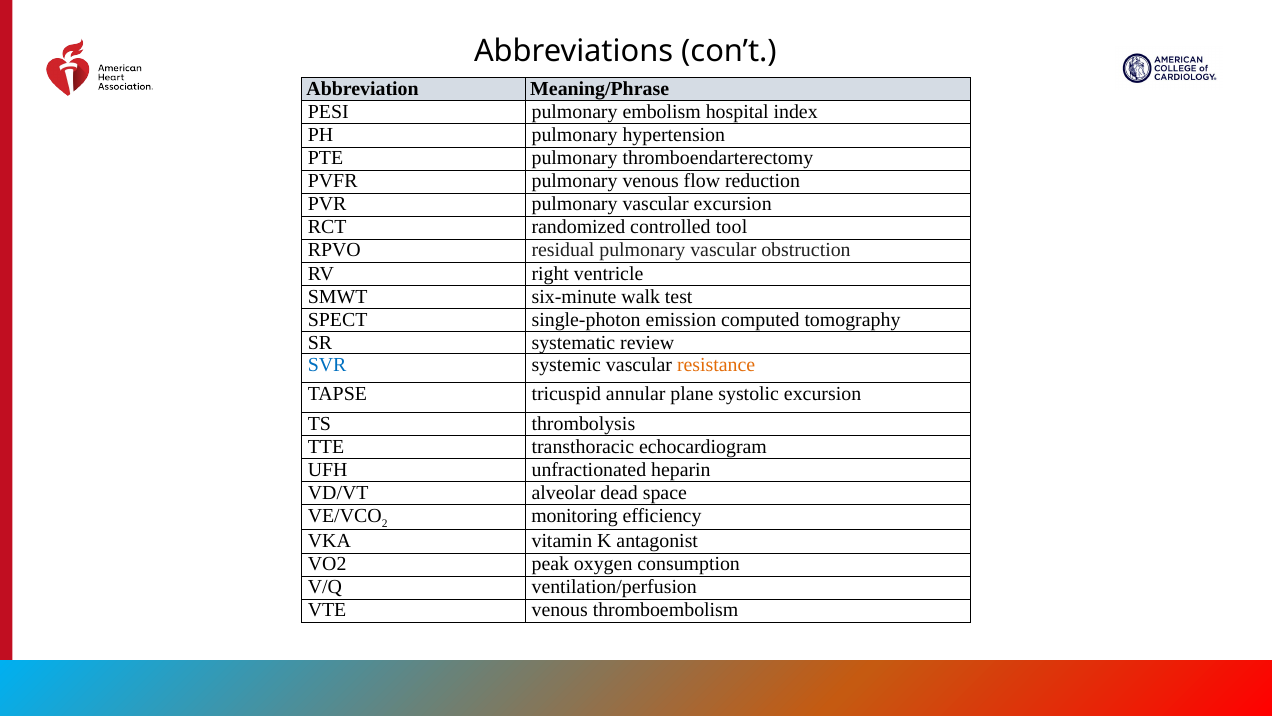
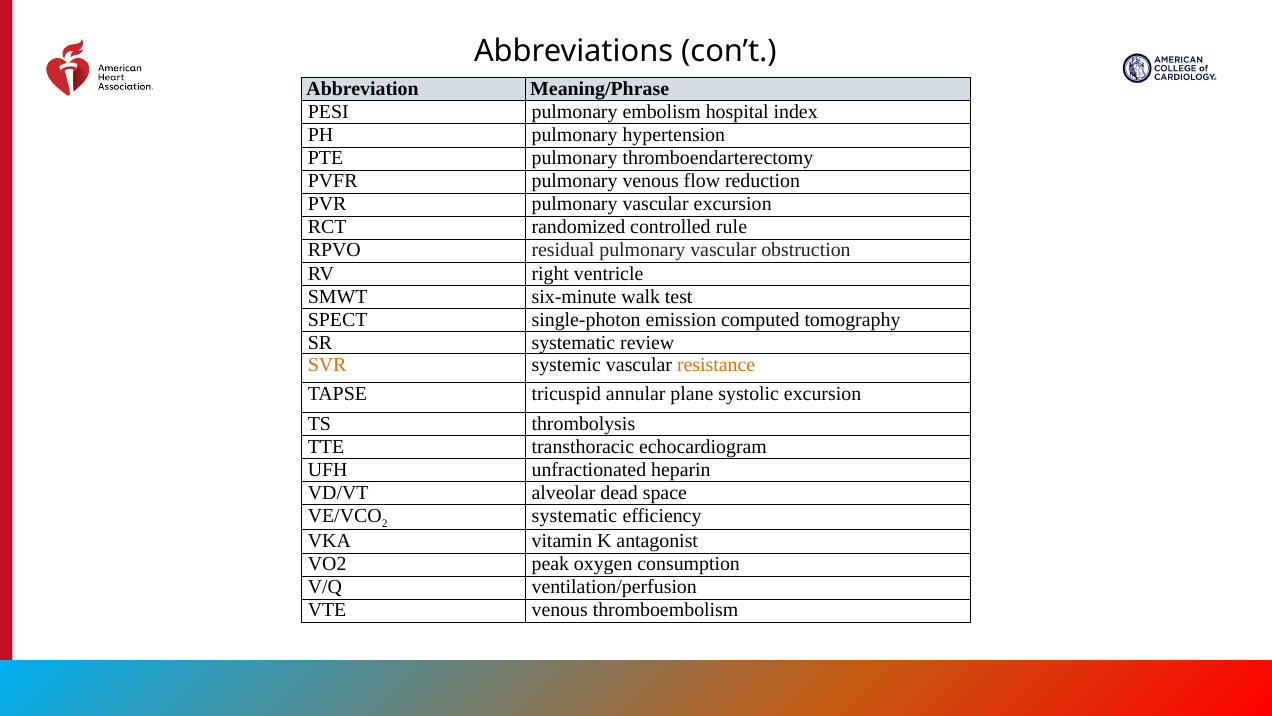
tool: tool -> rule
SVR colour: blue -> orange
monitoring at (575, 516): monitoring -> systematic
